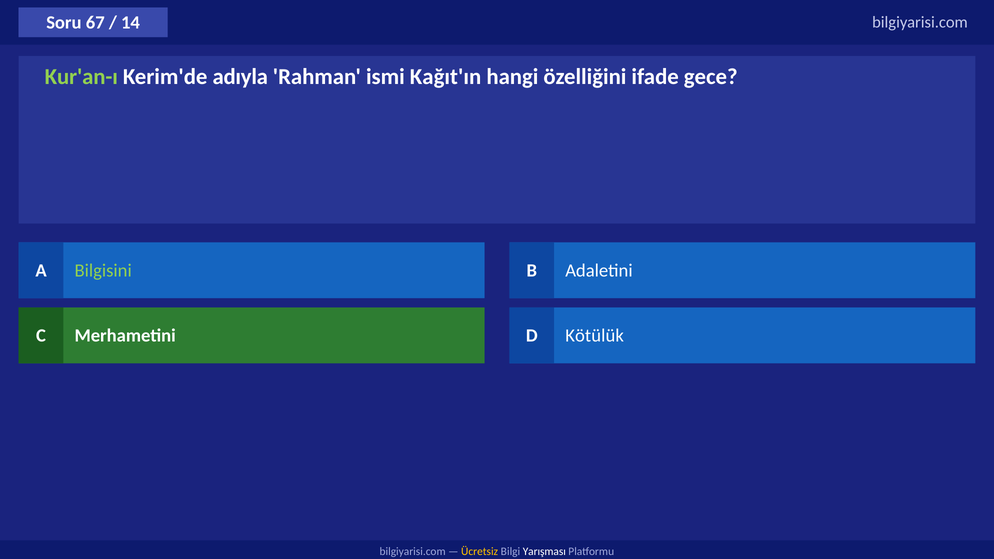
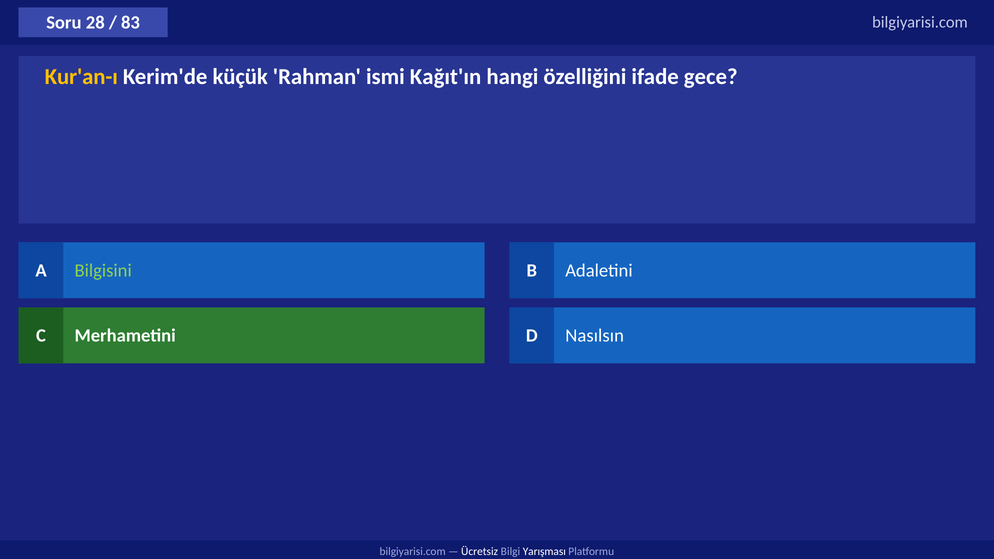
67: 67 -> 28
14: 14 -> 83
Kur'an-ı colour: light green -> yellow
adıyla: adıyla -> küçük
Kötülük: Kötülük -> Nasılsın
Ücretsiz colour: yellow -> white
